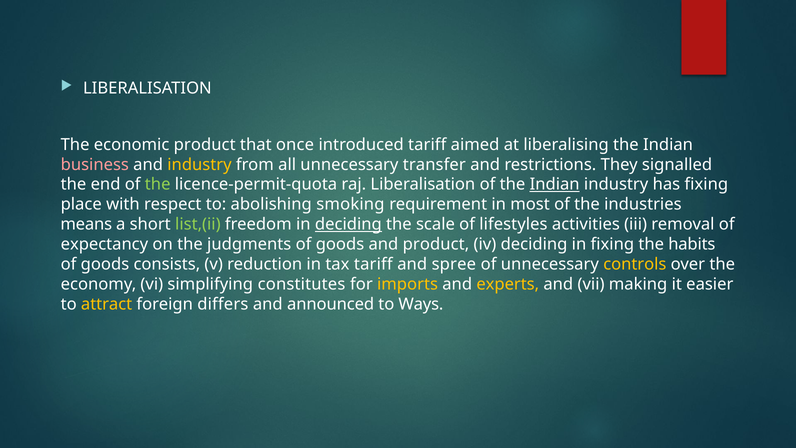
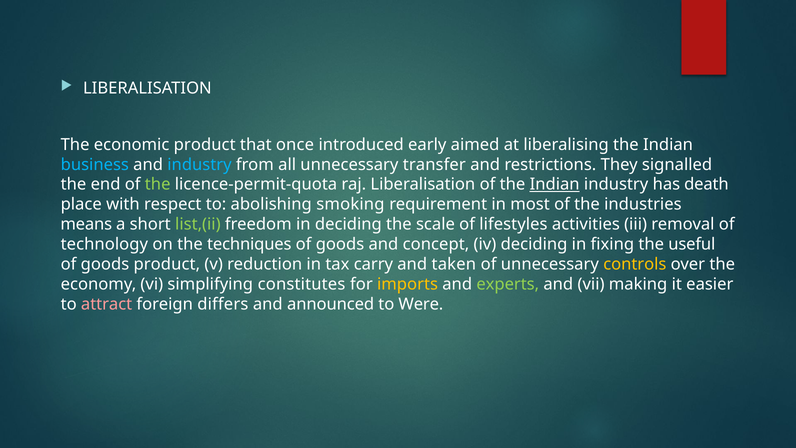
introduced tariff: tariff -> early
business colour: pink -> light blue
industry at (199, 165) colour: yellow -> light blue
has fixing: fixing -> death
deciding at (348, 224) underline: present -> none
expectancy: expectancy -> technology
judgments: judgments -> techniques
and product: product -> concept
habits: habits -> useful
goods consists: consists -> product
tax tariff: tariff -> carry
spree: spree -> taken
experts colour: yellow -> light green
attract colour: yellow -> pink
Ways: Ways -> Were
